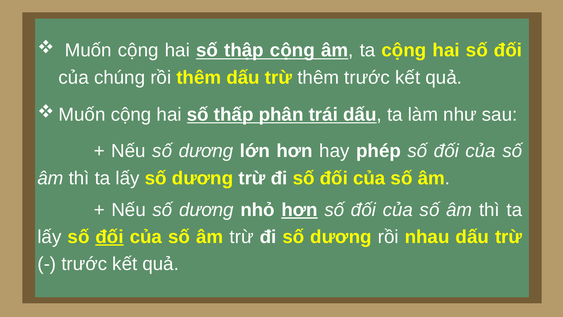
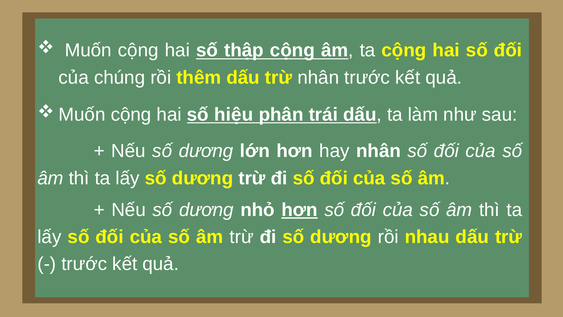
trừ thêm: thêm -> nhân
thấp: thấp -> hiệu
hay phép: phép -> nhân
đối at (110, 237) underline: present -> none
